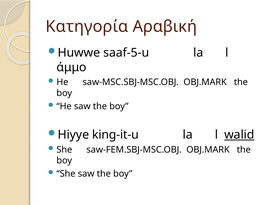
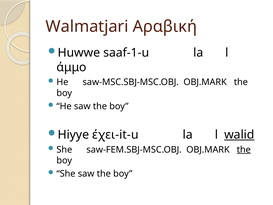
Κατηγορία: Κατηγορία -> Walmatjari
saaf-5-u: saaf-5-u -> saaf-1-u
king-it-u: king-it-u -> έχει-it-u
the at (244, 149) underline: none -> present
